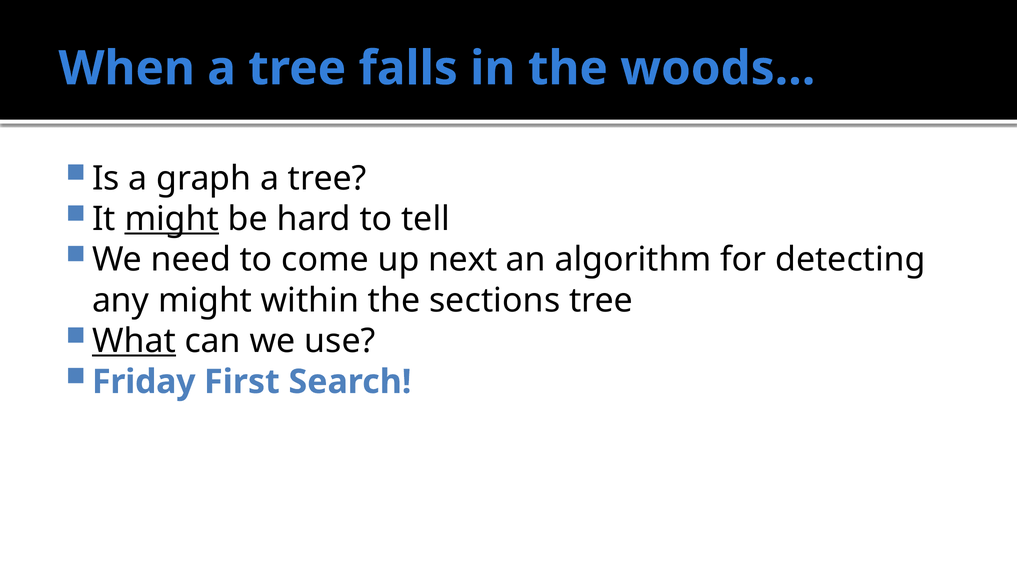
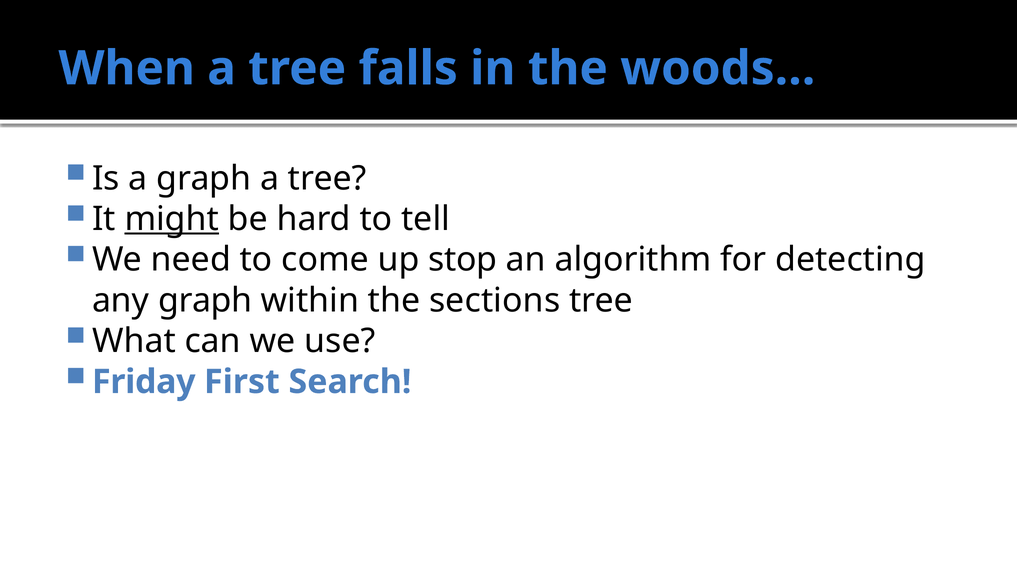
next: next -> stop
any might: might -> graph
What underline: present -> none
